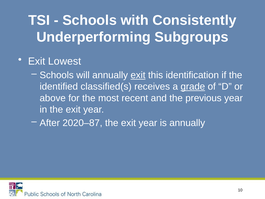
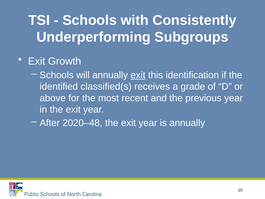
Lowest: Lowest -> Growth
grade underline: present -> none
2020–87: 2020–87 -> 2020–48
